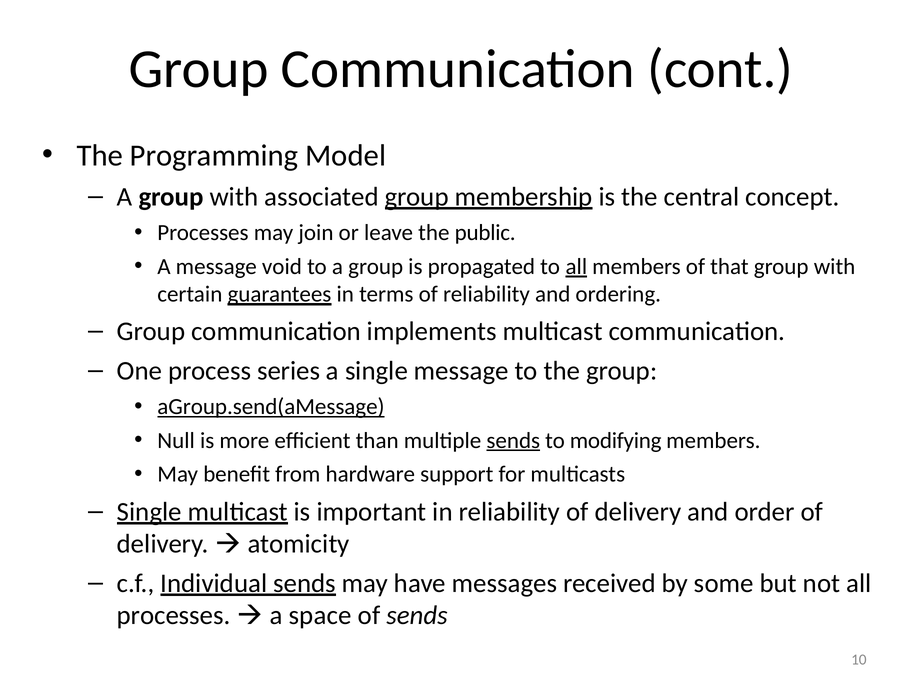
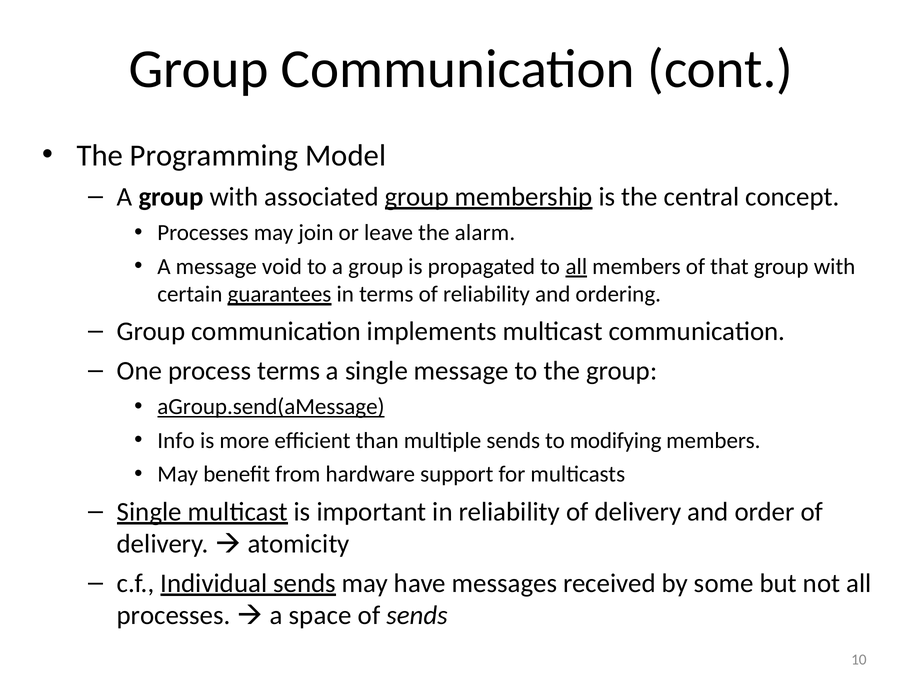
public: public -> alarm
process series: series -> terms
Null: Null -> Info
sends at (513, 441) underline: present -> none
